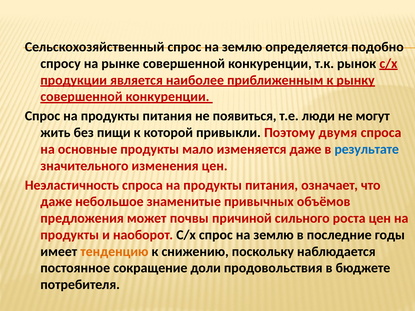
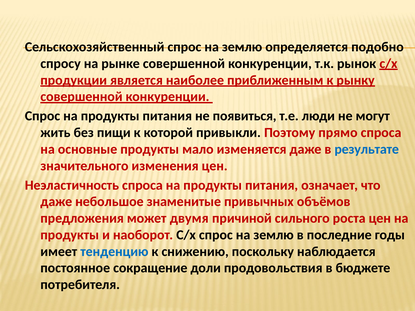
двумя: двумя -> прямо
почвы: почвы -> двумя
тенденцию colour: orange -> blue
